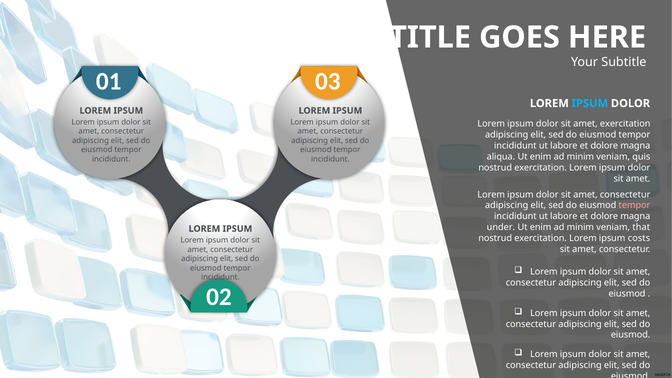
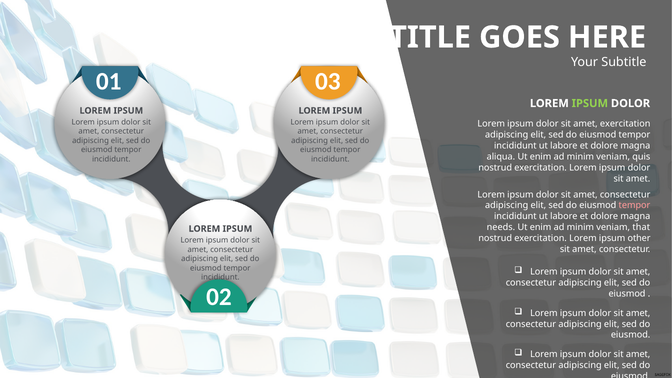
IPSUM at (590, 103) colour: light blue -> light green
under: under -> needs
costs: costs -> other
